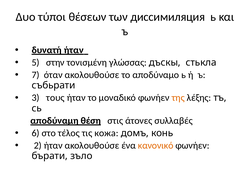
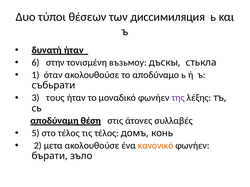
5: 5 -> 6
γλώσσας: γλώσσας -> възьмоу
7: 7 -> 1
της colour: orange -> purple
6: 6 -> 5
τις кожа: кожа -> τέλος
2 ήταν: ήταν -> μετα
